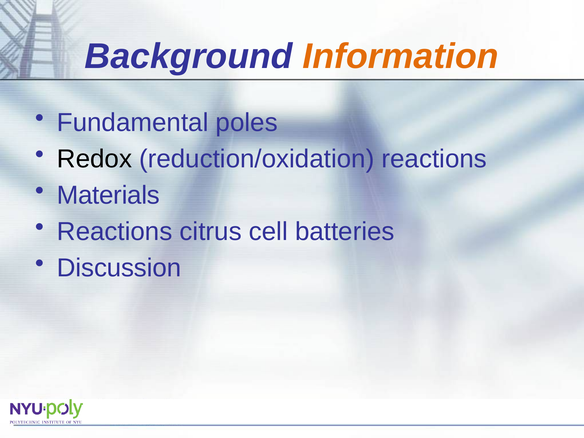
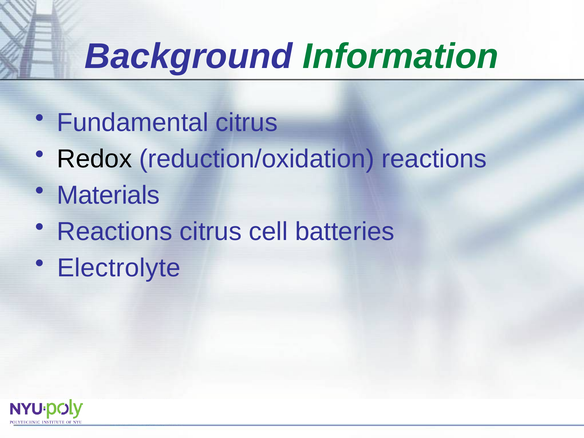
Information colour: orange -> green
Fundamental poles: poles -> citrus
Discussion: Discussion -> Electrolyte
